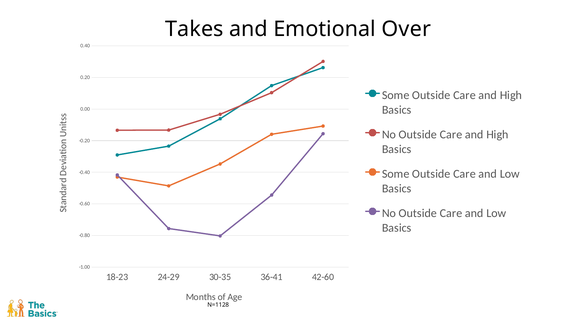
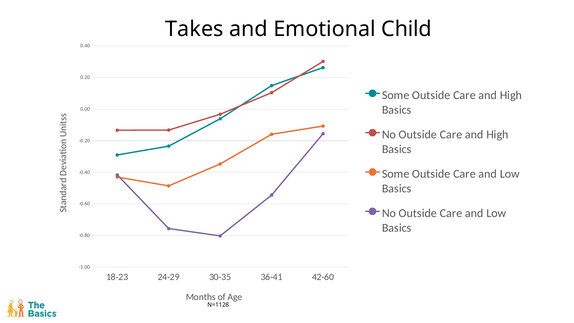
Over: Over -> Child
